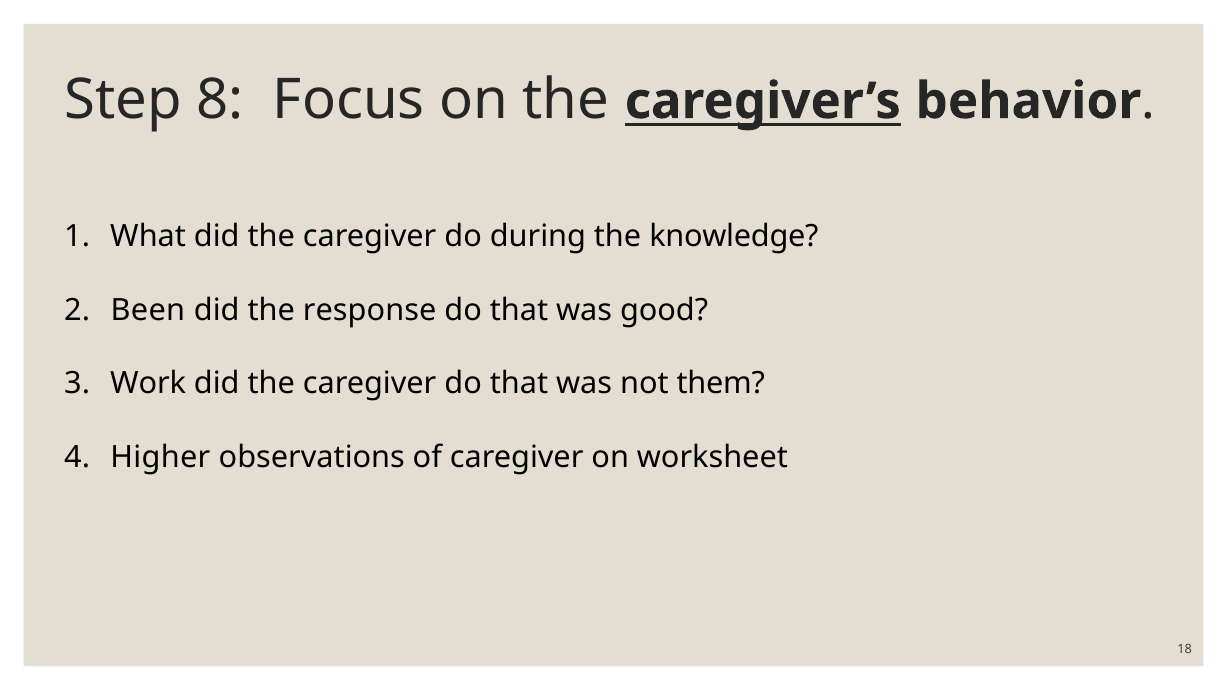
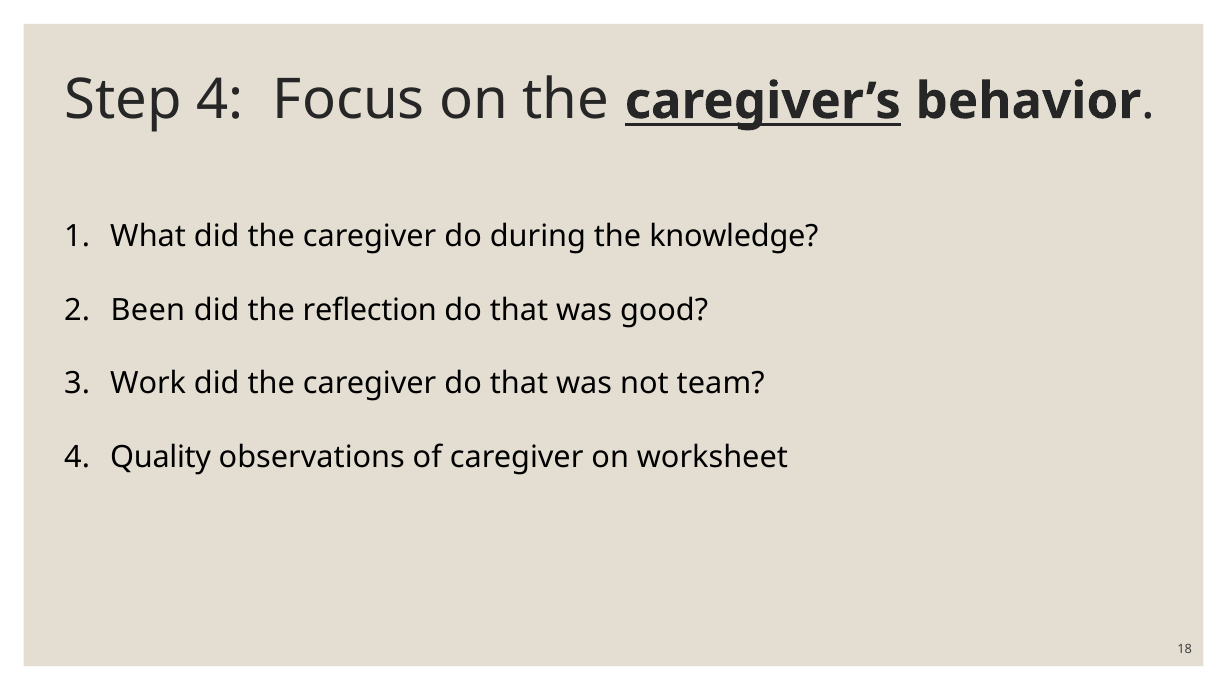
Step 8: 8 -> 4
response: response -> reflection
them: them -> team
Higher: Higher -> Quality
